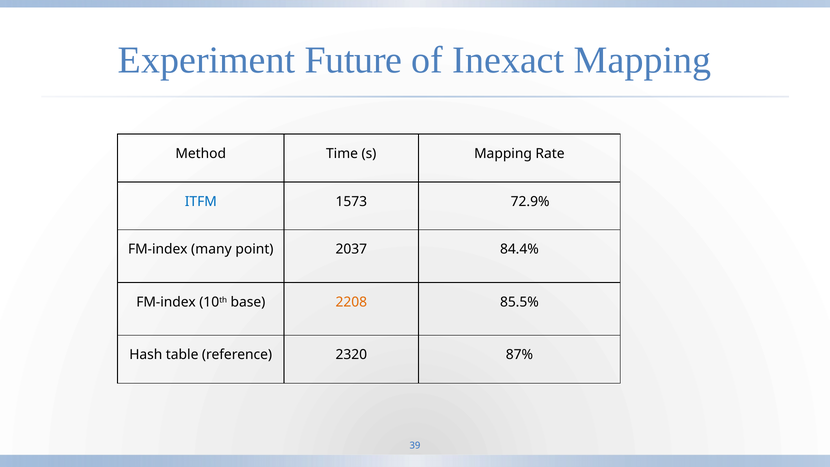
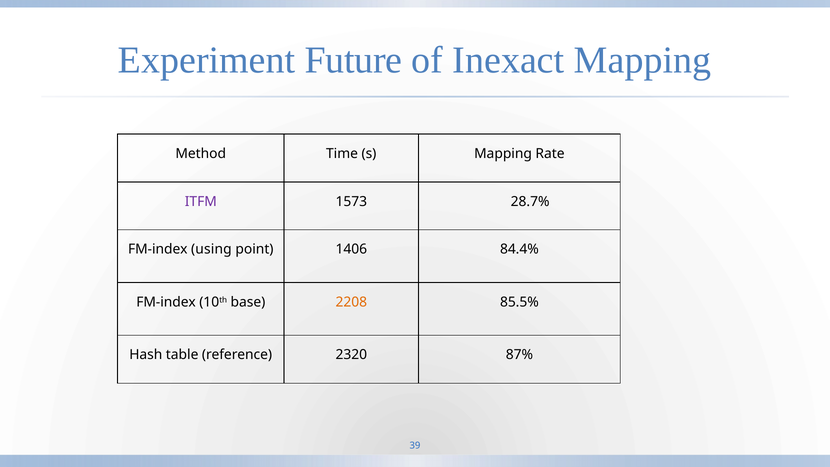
ITFM colour: blue -> purple
72.9%: 72.9% -> 28.7%
many: many -> using
2037: 2037 -> 1406
